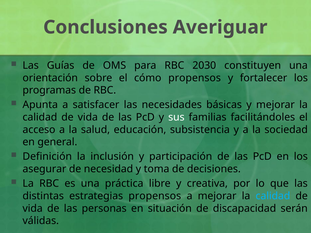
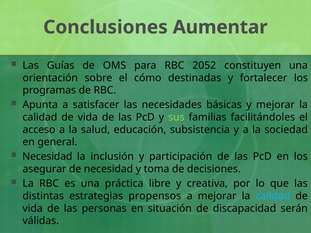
Averiguar: Averiguar -> Aumentar
2030: 2030 -> 2052
cómo propensos: propensos -> destinadas
sus colour: white -> light green
Definición at (47, 157): Definición -> Necesidad
